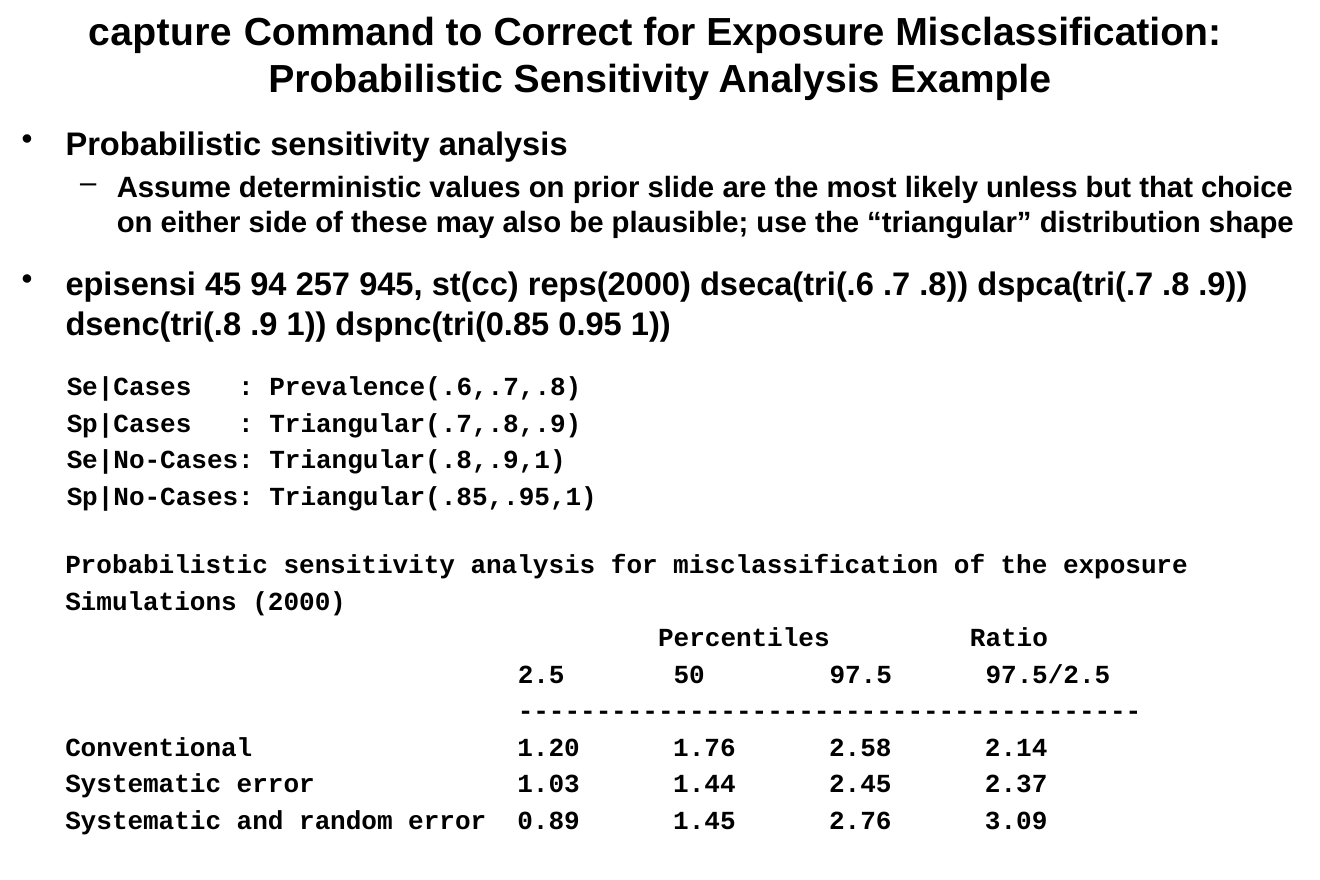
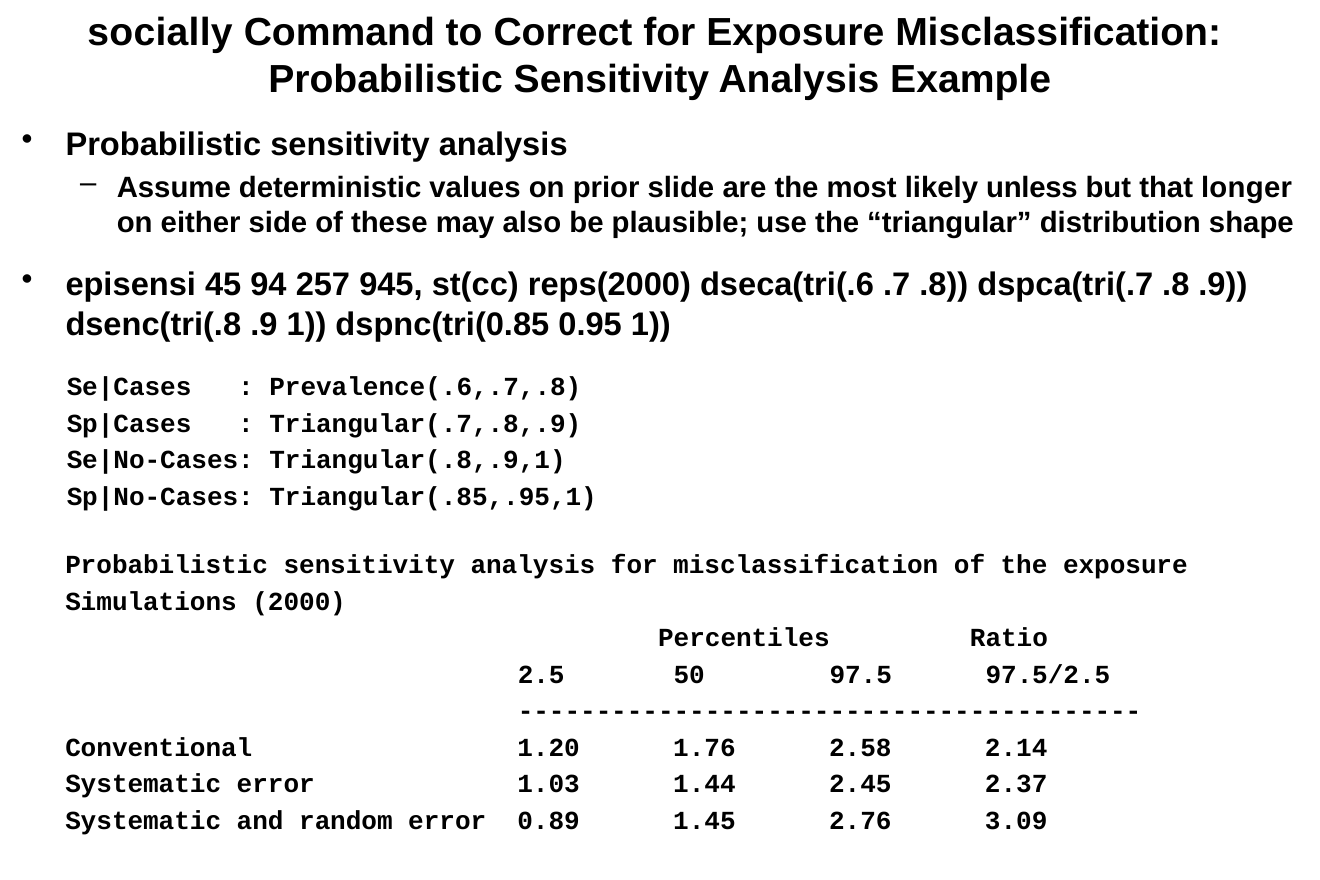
capture: capture -> socially
choice: choice -> longer
